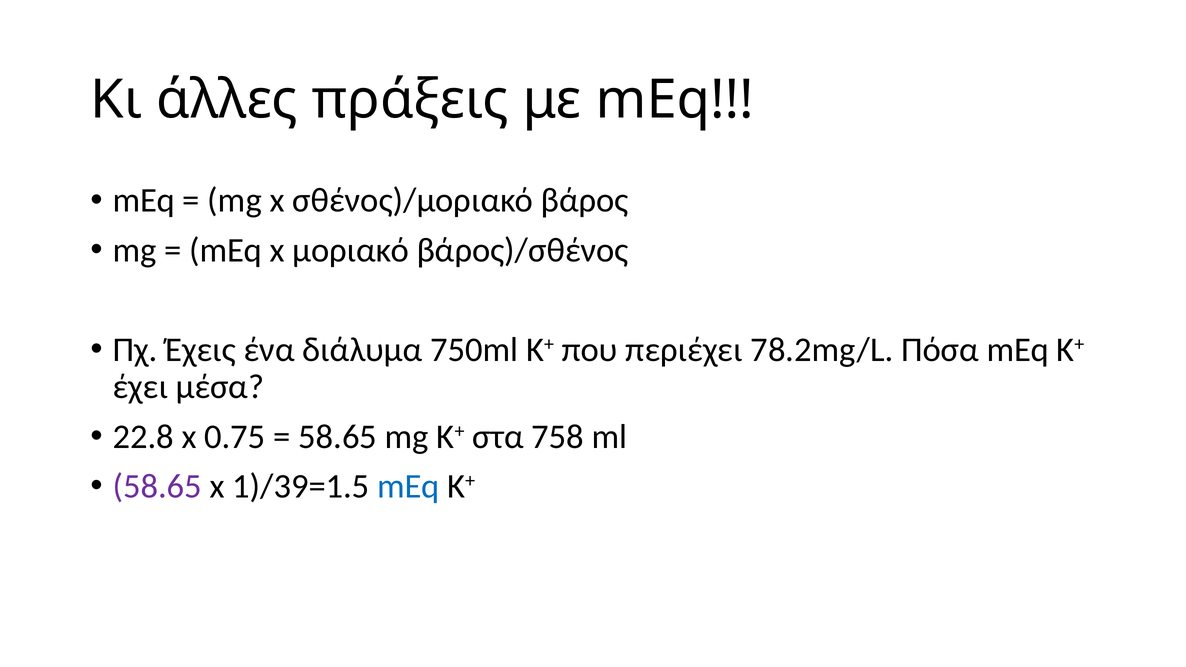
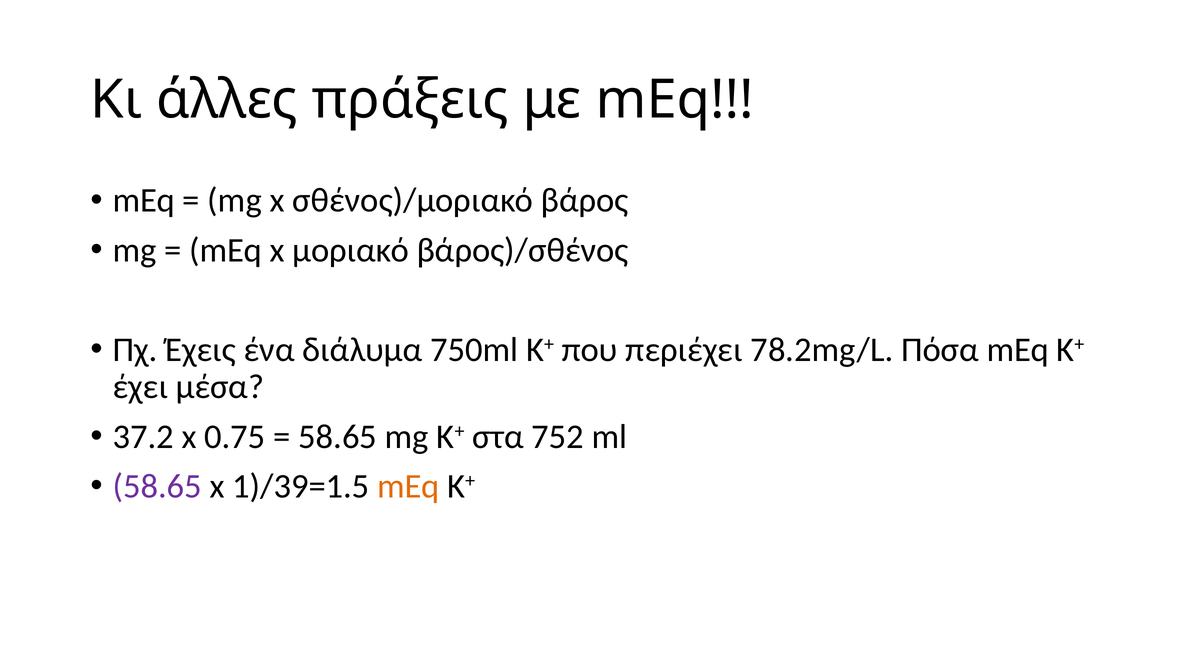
22.8: 22.8 -> 37.2
758: 758 -> 752
mEq at (408, 487) colour: blue -> orange
